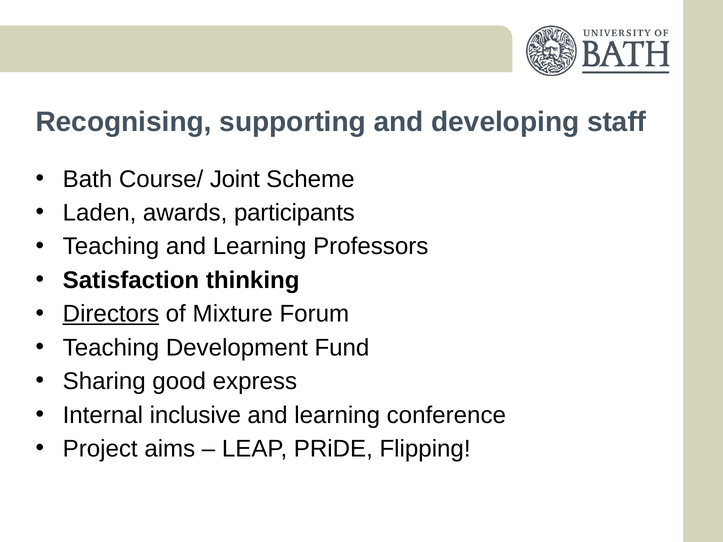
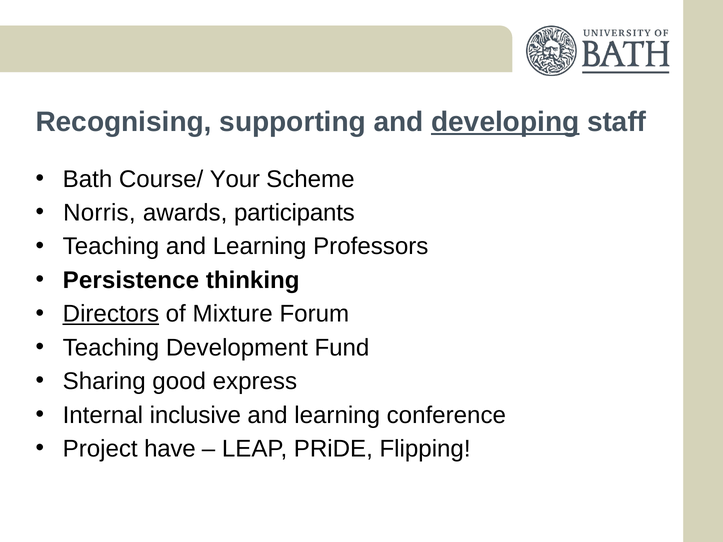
developing underline: none -> present
Joint: Joint -> Your
Laden: Laden -> Norris
Satisfaction: Satisfaction -> Persistence
aims: aims -> have
